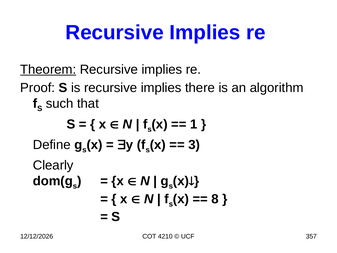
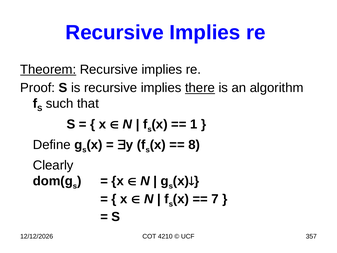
there underline: none -> present
3: 3 -> 8
8: 8 -> 7
